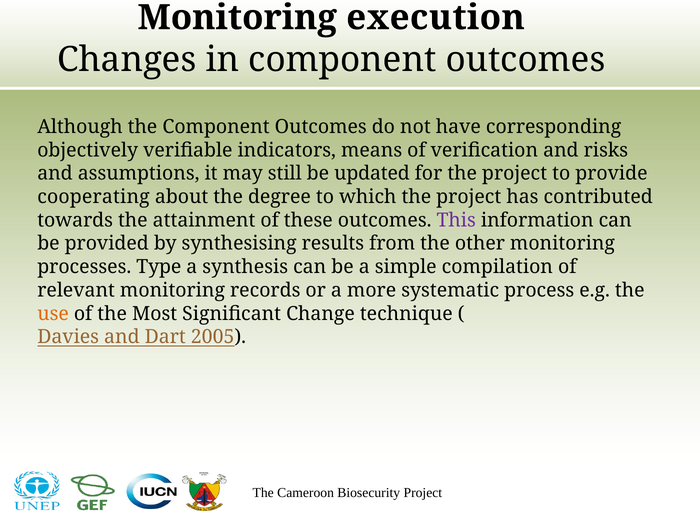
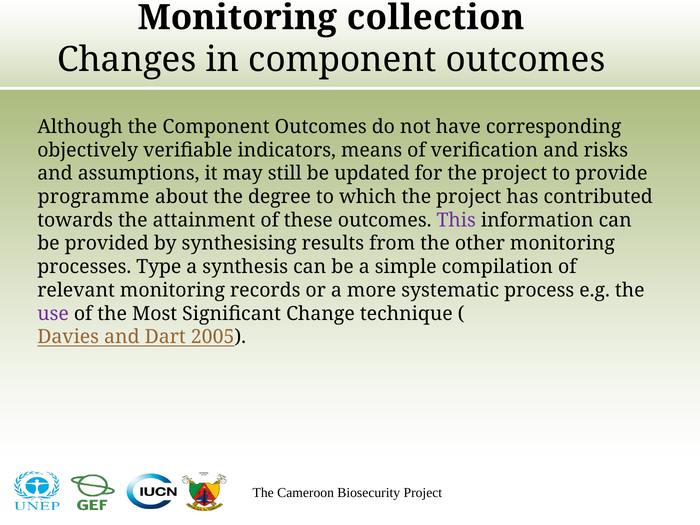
execution: execution -> collection
cooperating: cooperating -> programme
use colour: orange -> purple
